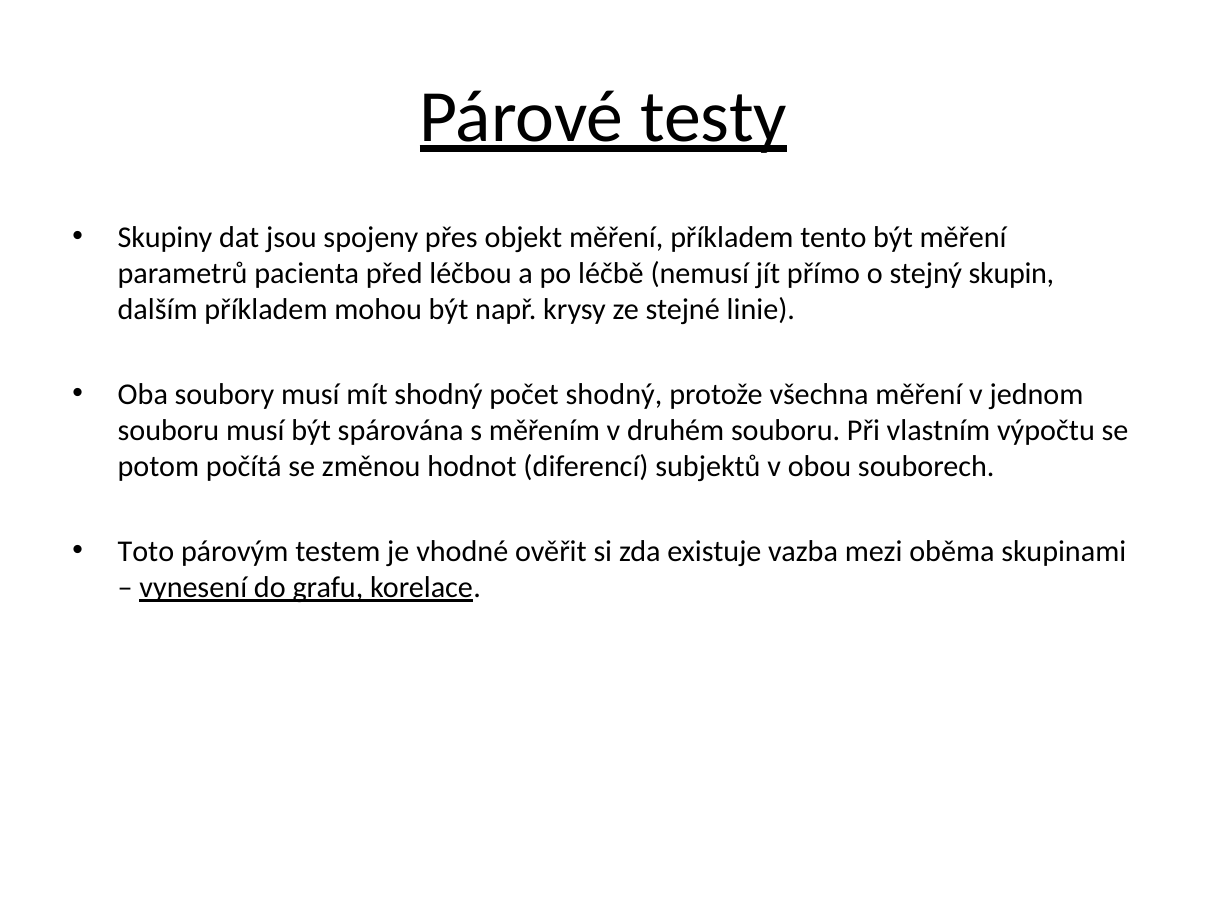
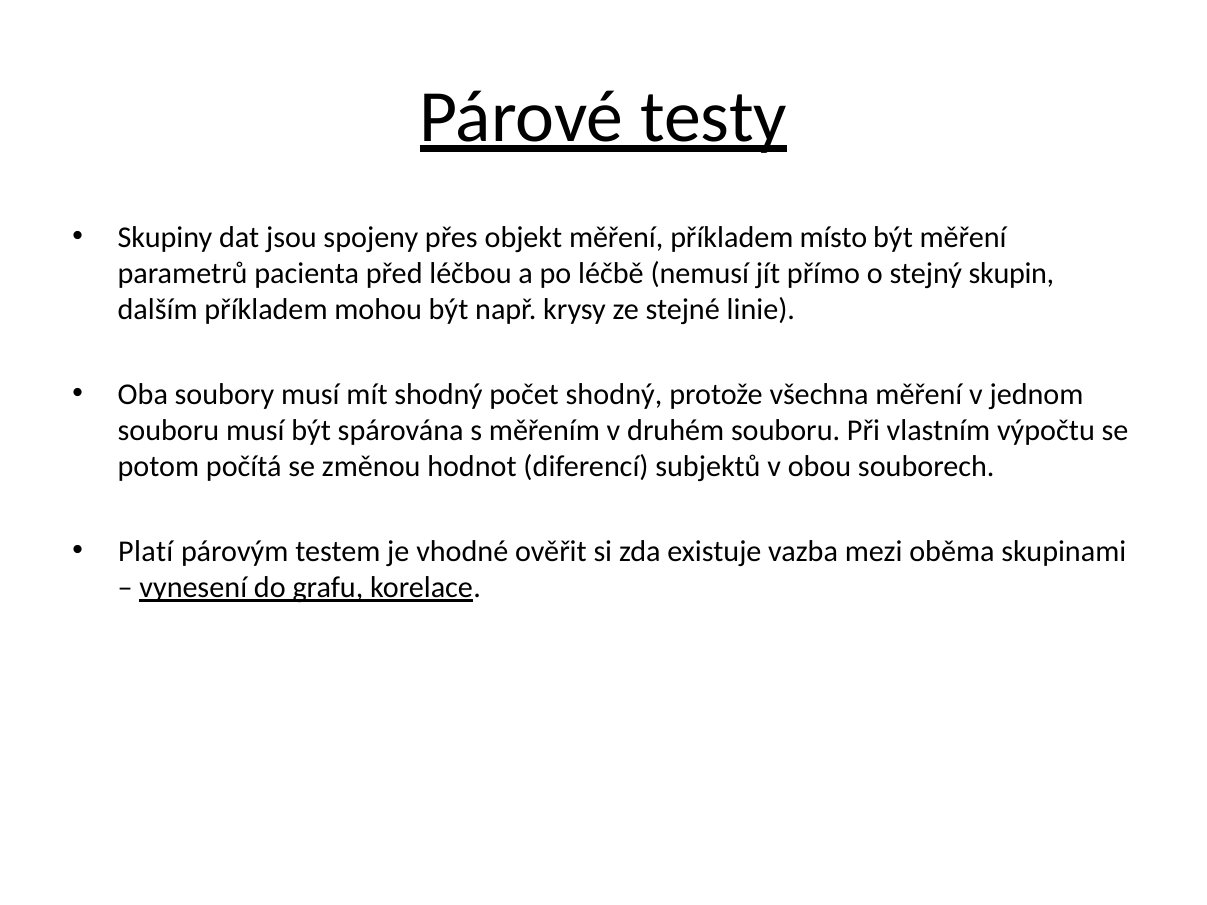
tento: tento -> místo
Toto: Toto -> Platí
